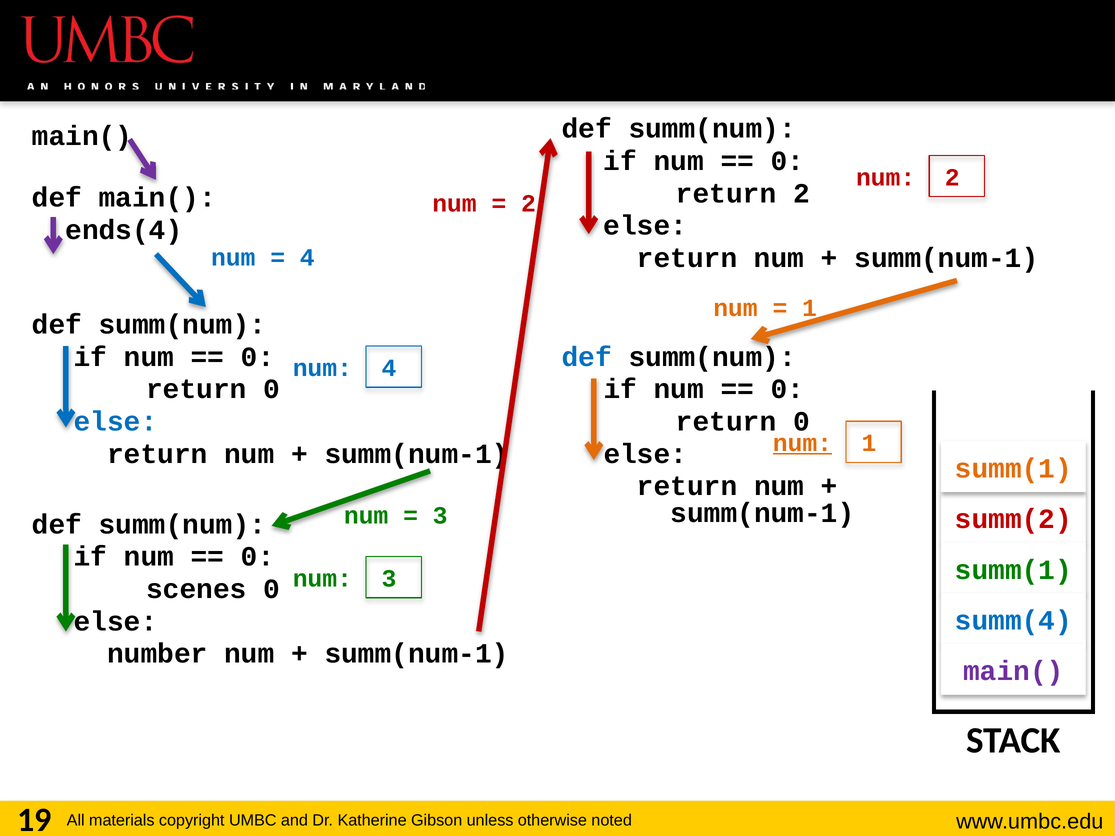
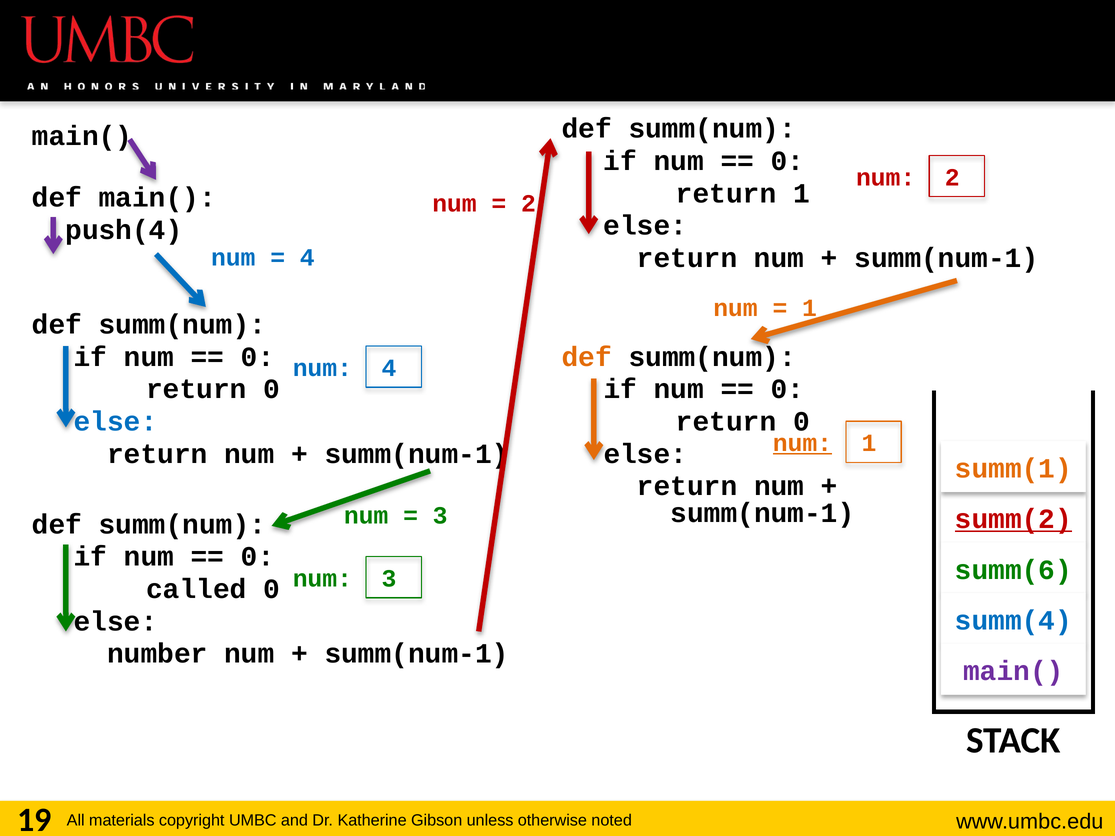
return 2: 2 -> 1
ends(4: ends(4 -> push(4
def at (587, 357) colour: blue -> orange
summ(2 underline: none -> present
summ(1 at (1013, 570): summ(1 -> summ(6
scenes: scenes -> called
